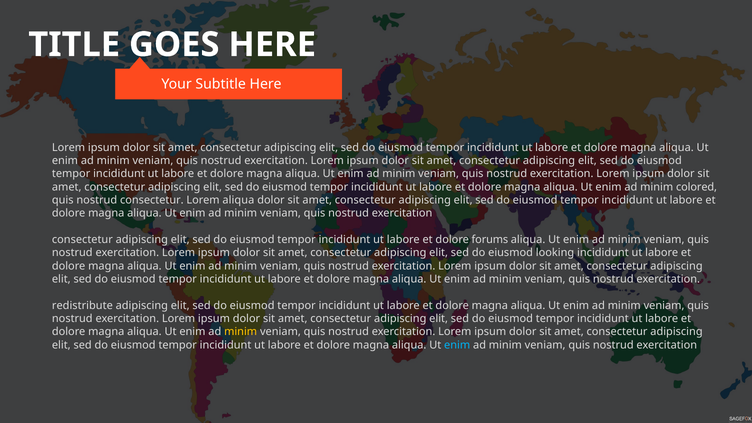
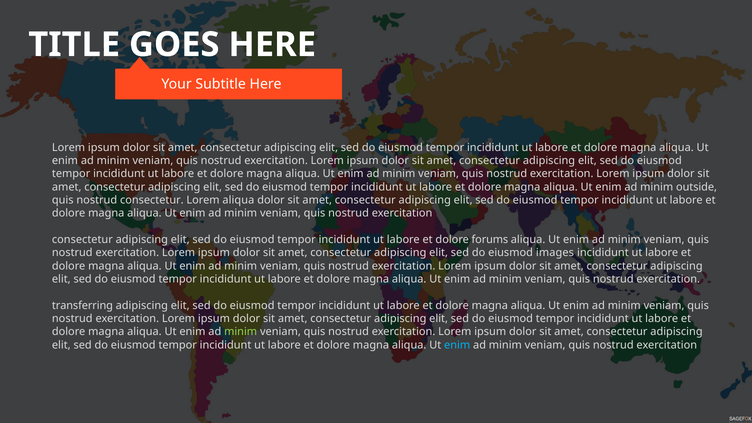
colored: colored -> outside
looking: looking -> images
redistribute: redistribute -> transferring
minim at (241, 332) colour: yellow -> light green
